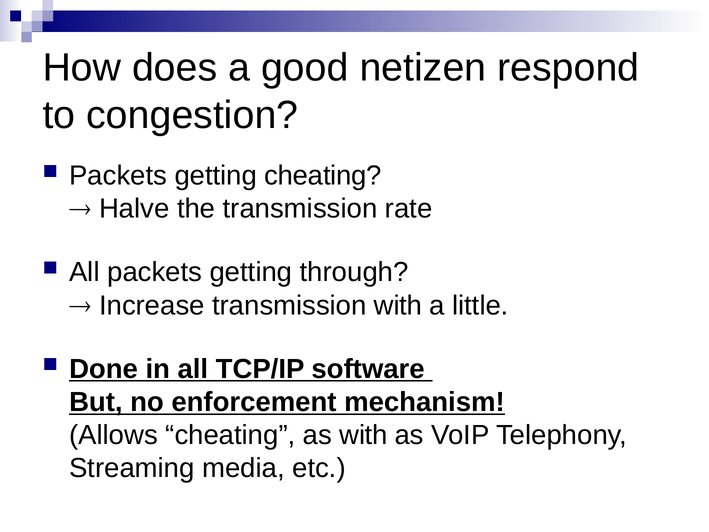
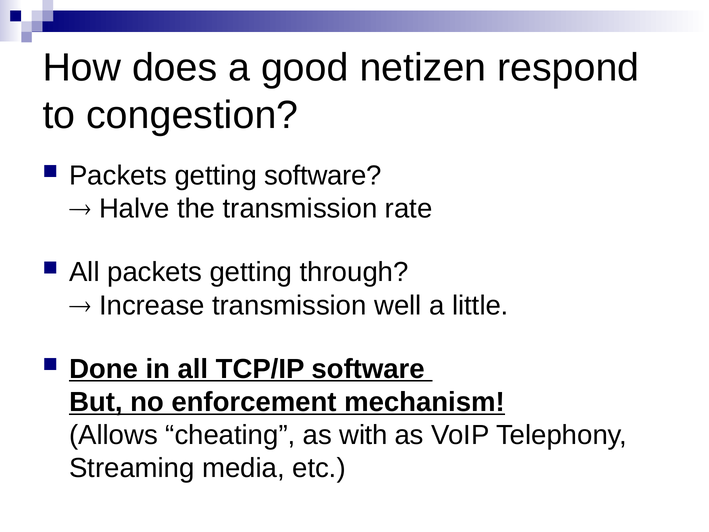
getting cheating: cheating -> software
transmission with: with -> well
